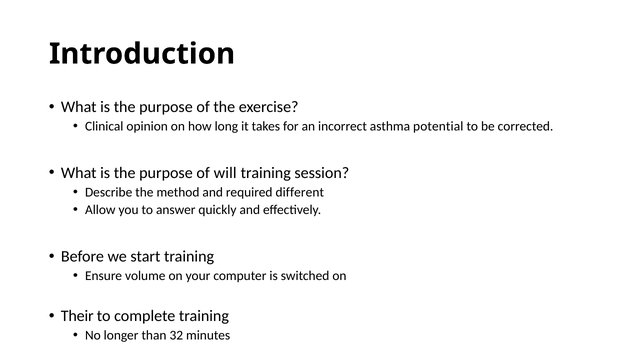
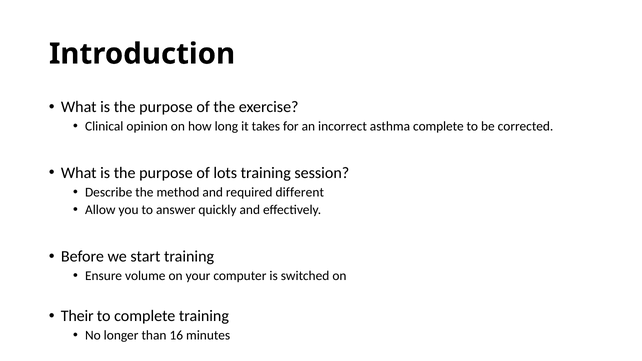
asthma potential: potential -> complete
will: will -> lots
32: 32 -> 16
